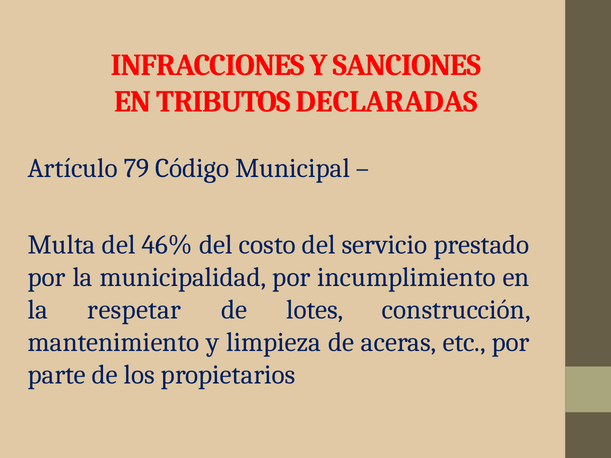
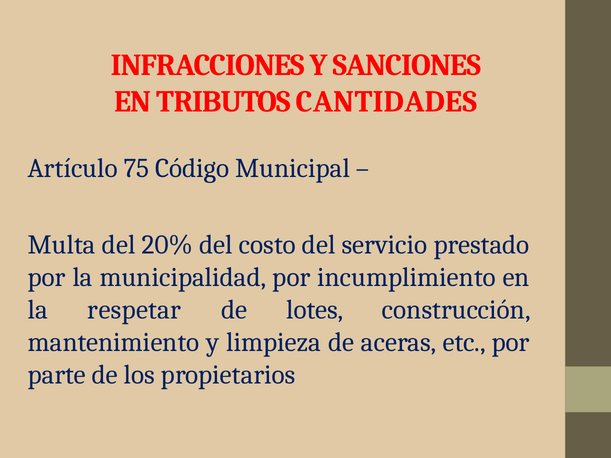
DECLARADAS: DECLARADAS -> CANTIDADES
79: 79 -> 75
46%: 46% -> 20%
